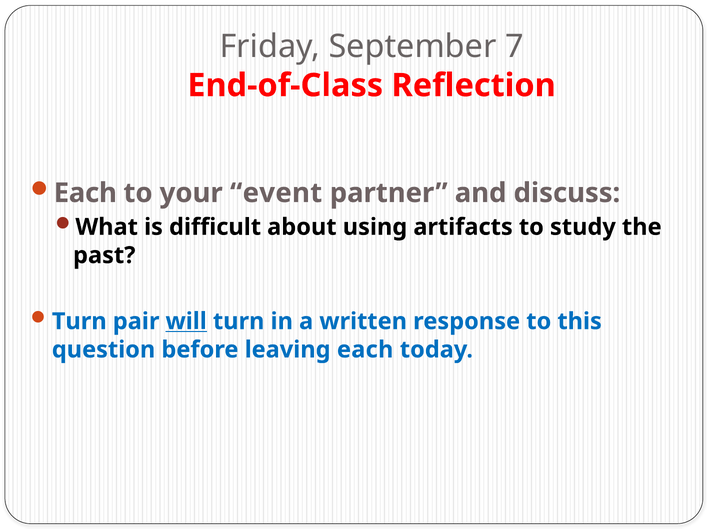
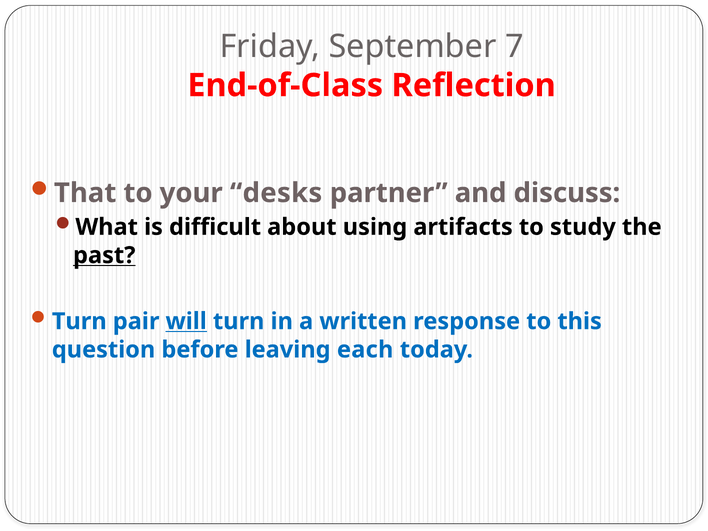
Each at (85, 193): Each -> That
event: event -> desks
past underline: none -> present
